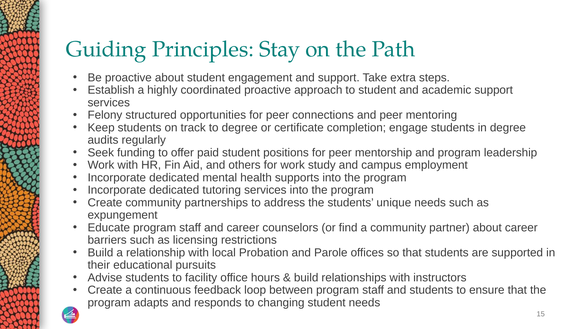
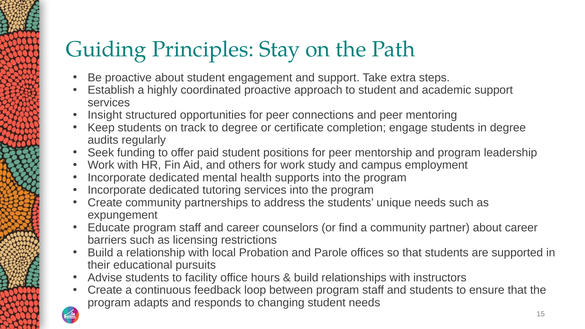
Felony: Felony -> Insight
